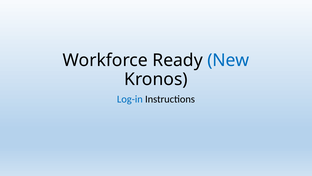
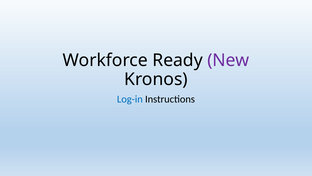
New colour: blue -> purple
